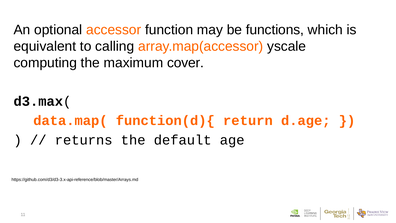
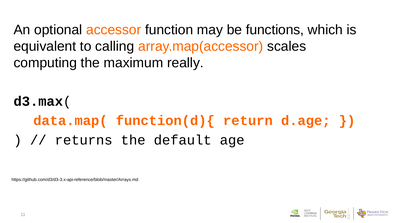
yscale: yscale -> scales
cover: cover -> really
